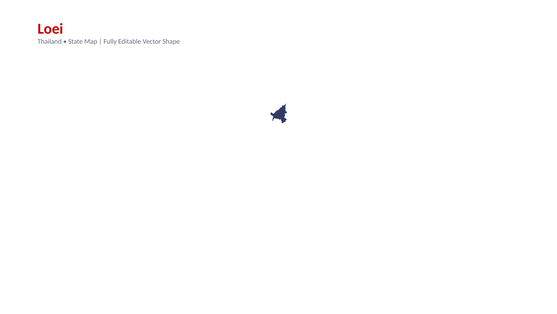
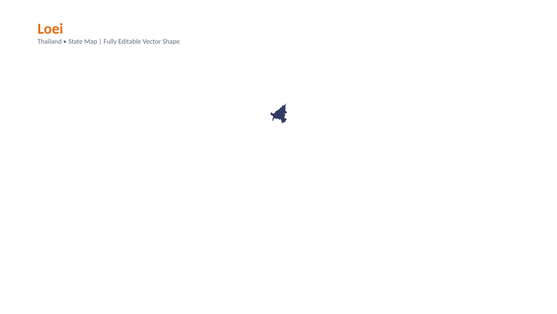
Loei colour: red -> orange
